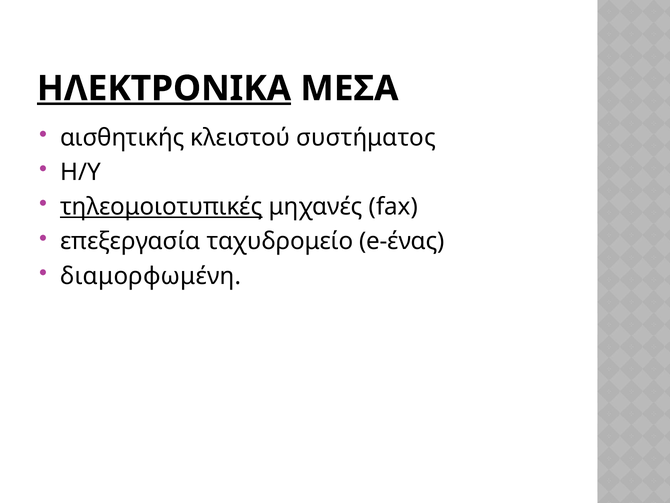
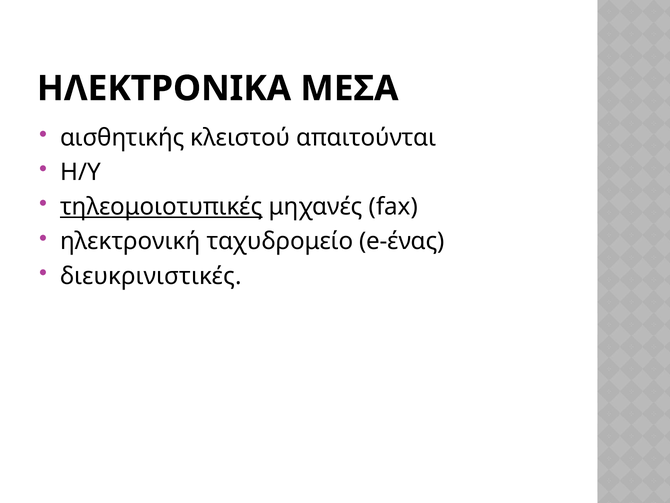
ΗΛΕΚΤΡΟΝΙΚΑ underline: present -> none
συστήματος: συστήματος -> απαιτούνται
επεξεργασία: επεξεργασία -> ηλεκτρονική
διαμορφωμένη: διαμορφωμένη -> διευκρινιστικές
